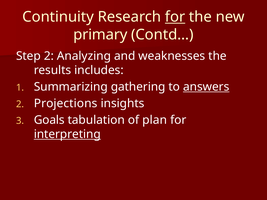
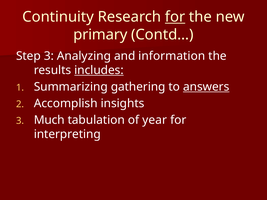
Step 2: 2 -> 3
weaknesses: weaknesses -> information
includes underline: none -> present
Projections: Projections -> Accomplish
Goals: Goals -> Much
plan: plan -> year
interpreting underline: present -> none
